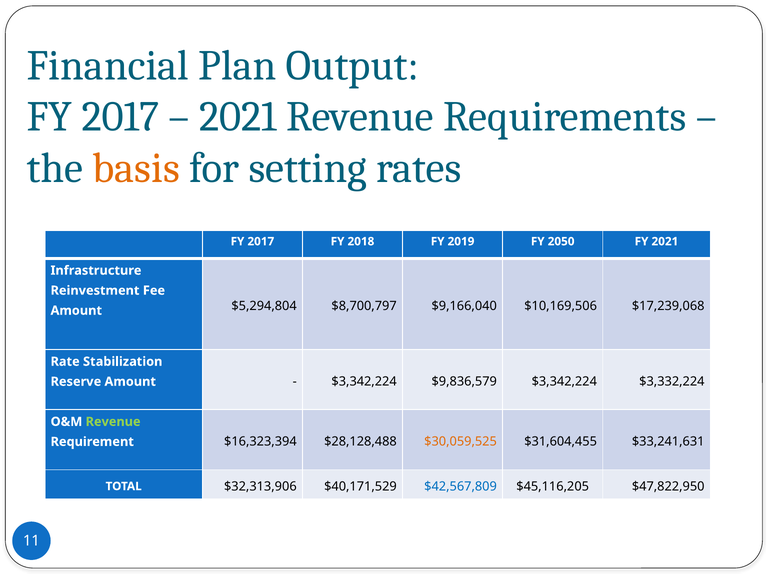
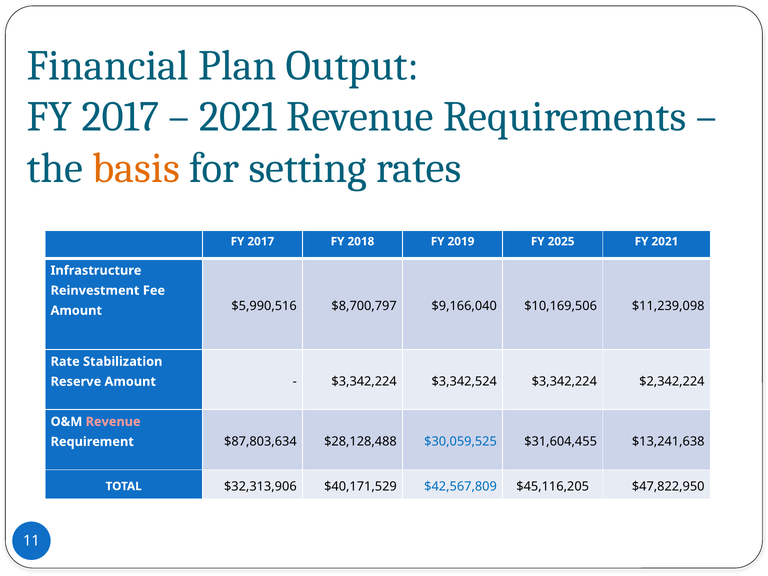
2050: 2050 -> 2025
$5,294,804: $5,294,804 -> $5,990,516
$17,239,068: $17,239,068 -> $11,239,098
$9,836,579: $9,836,579 -> $3,342,524
$3,332,224: $3,332,224 -> $2,342,224
Revenue at (113, 422) colour: light green -> pink
$16,323,394: $16,323,394 -> $87,803,634
$30,059,525 colour: orange -> blue
$33,241,631: $33,241,631 -> $13,241,638
